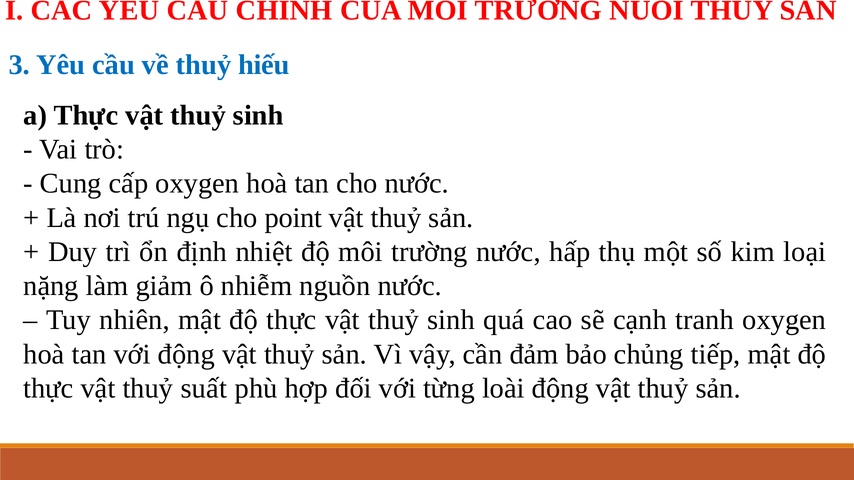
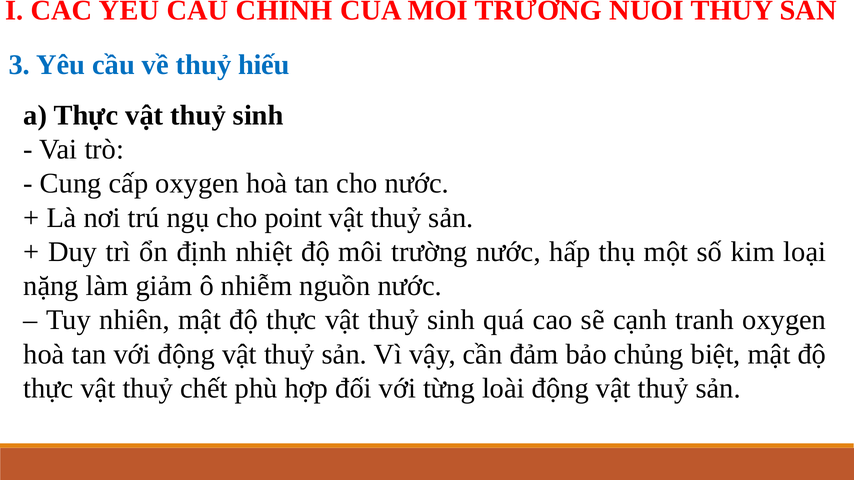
tiếp: tiếp -> biệt
suất: suất -> chết
